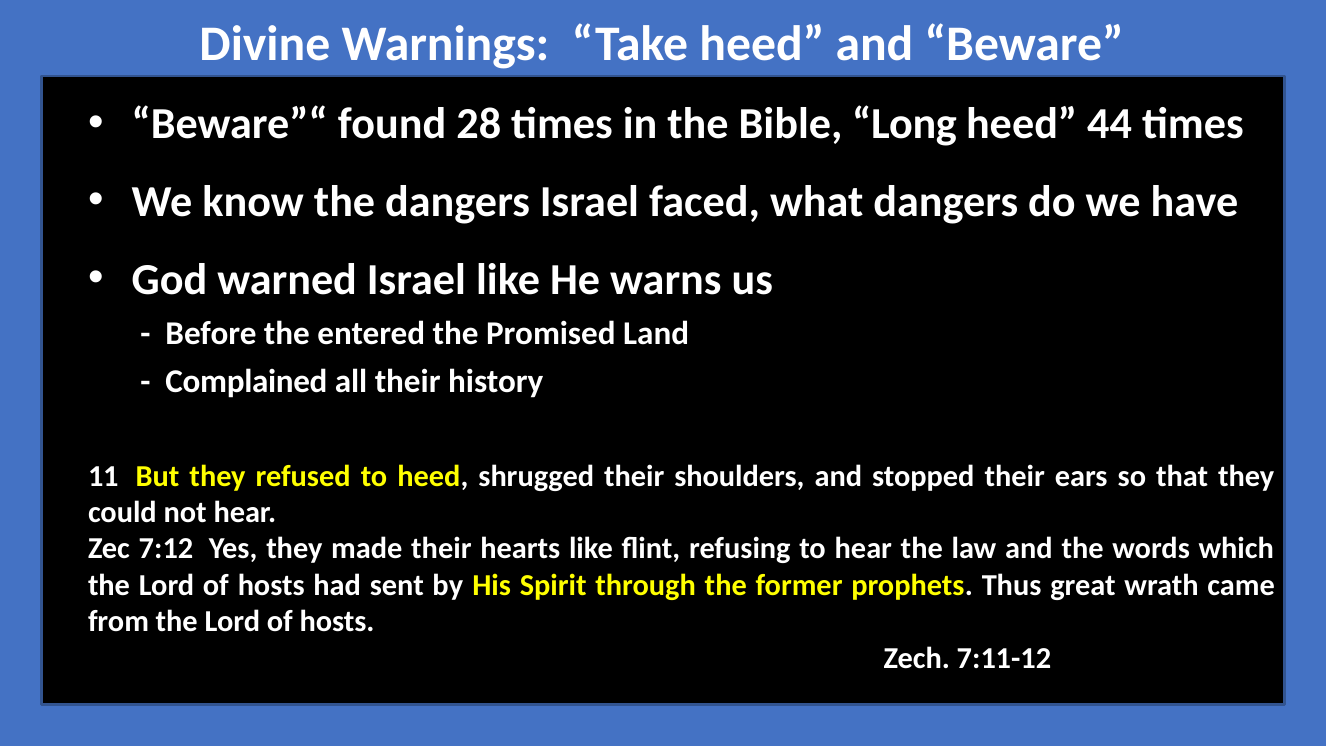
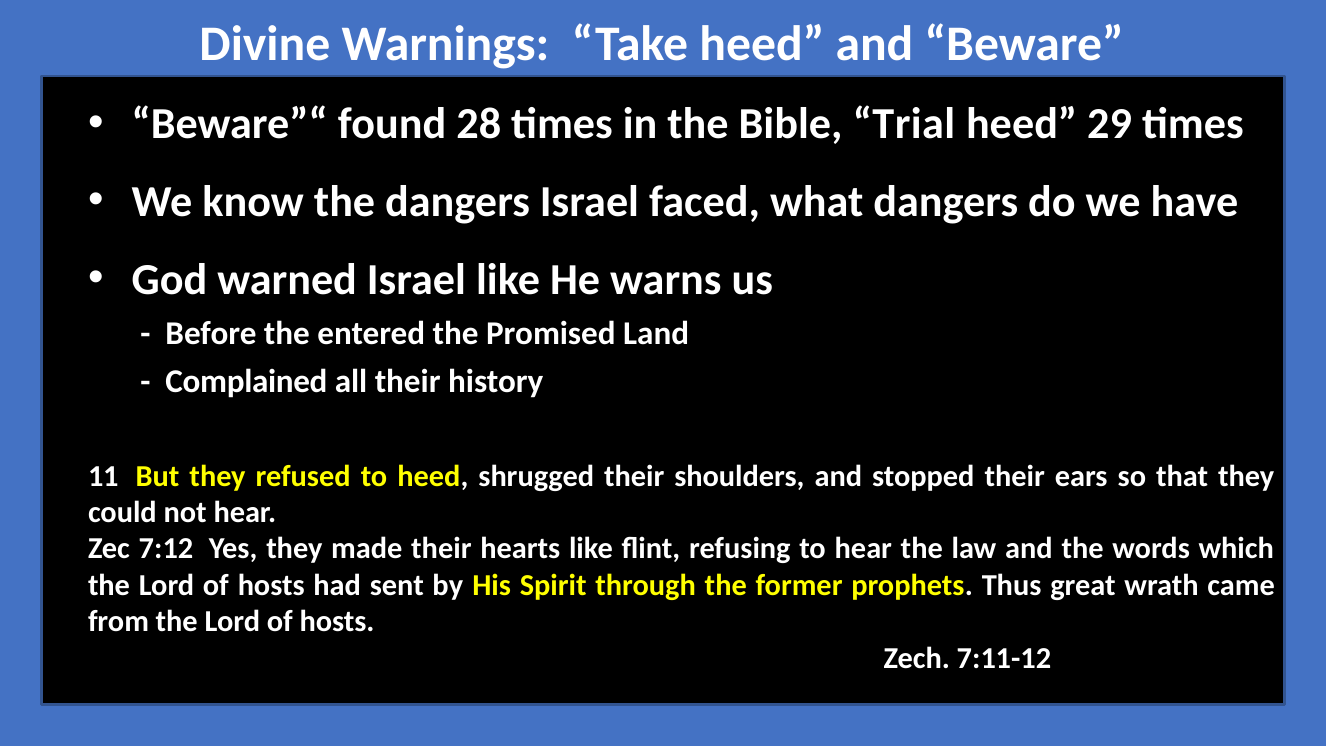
Long: Long -> Trial
44: 44 -> 29
